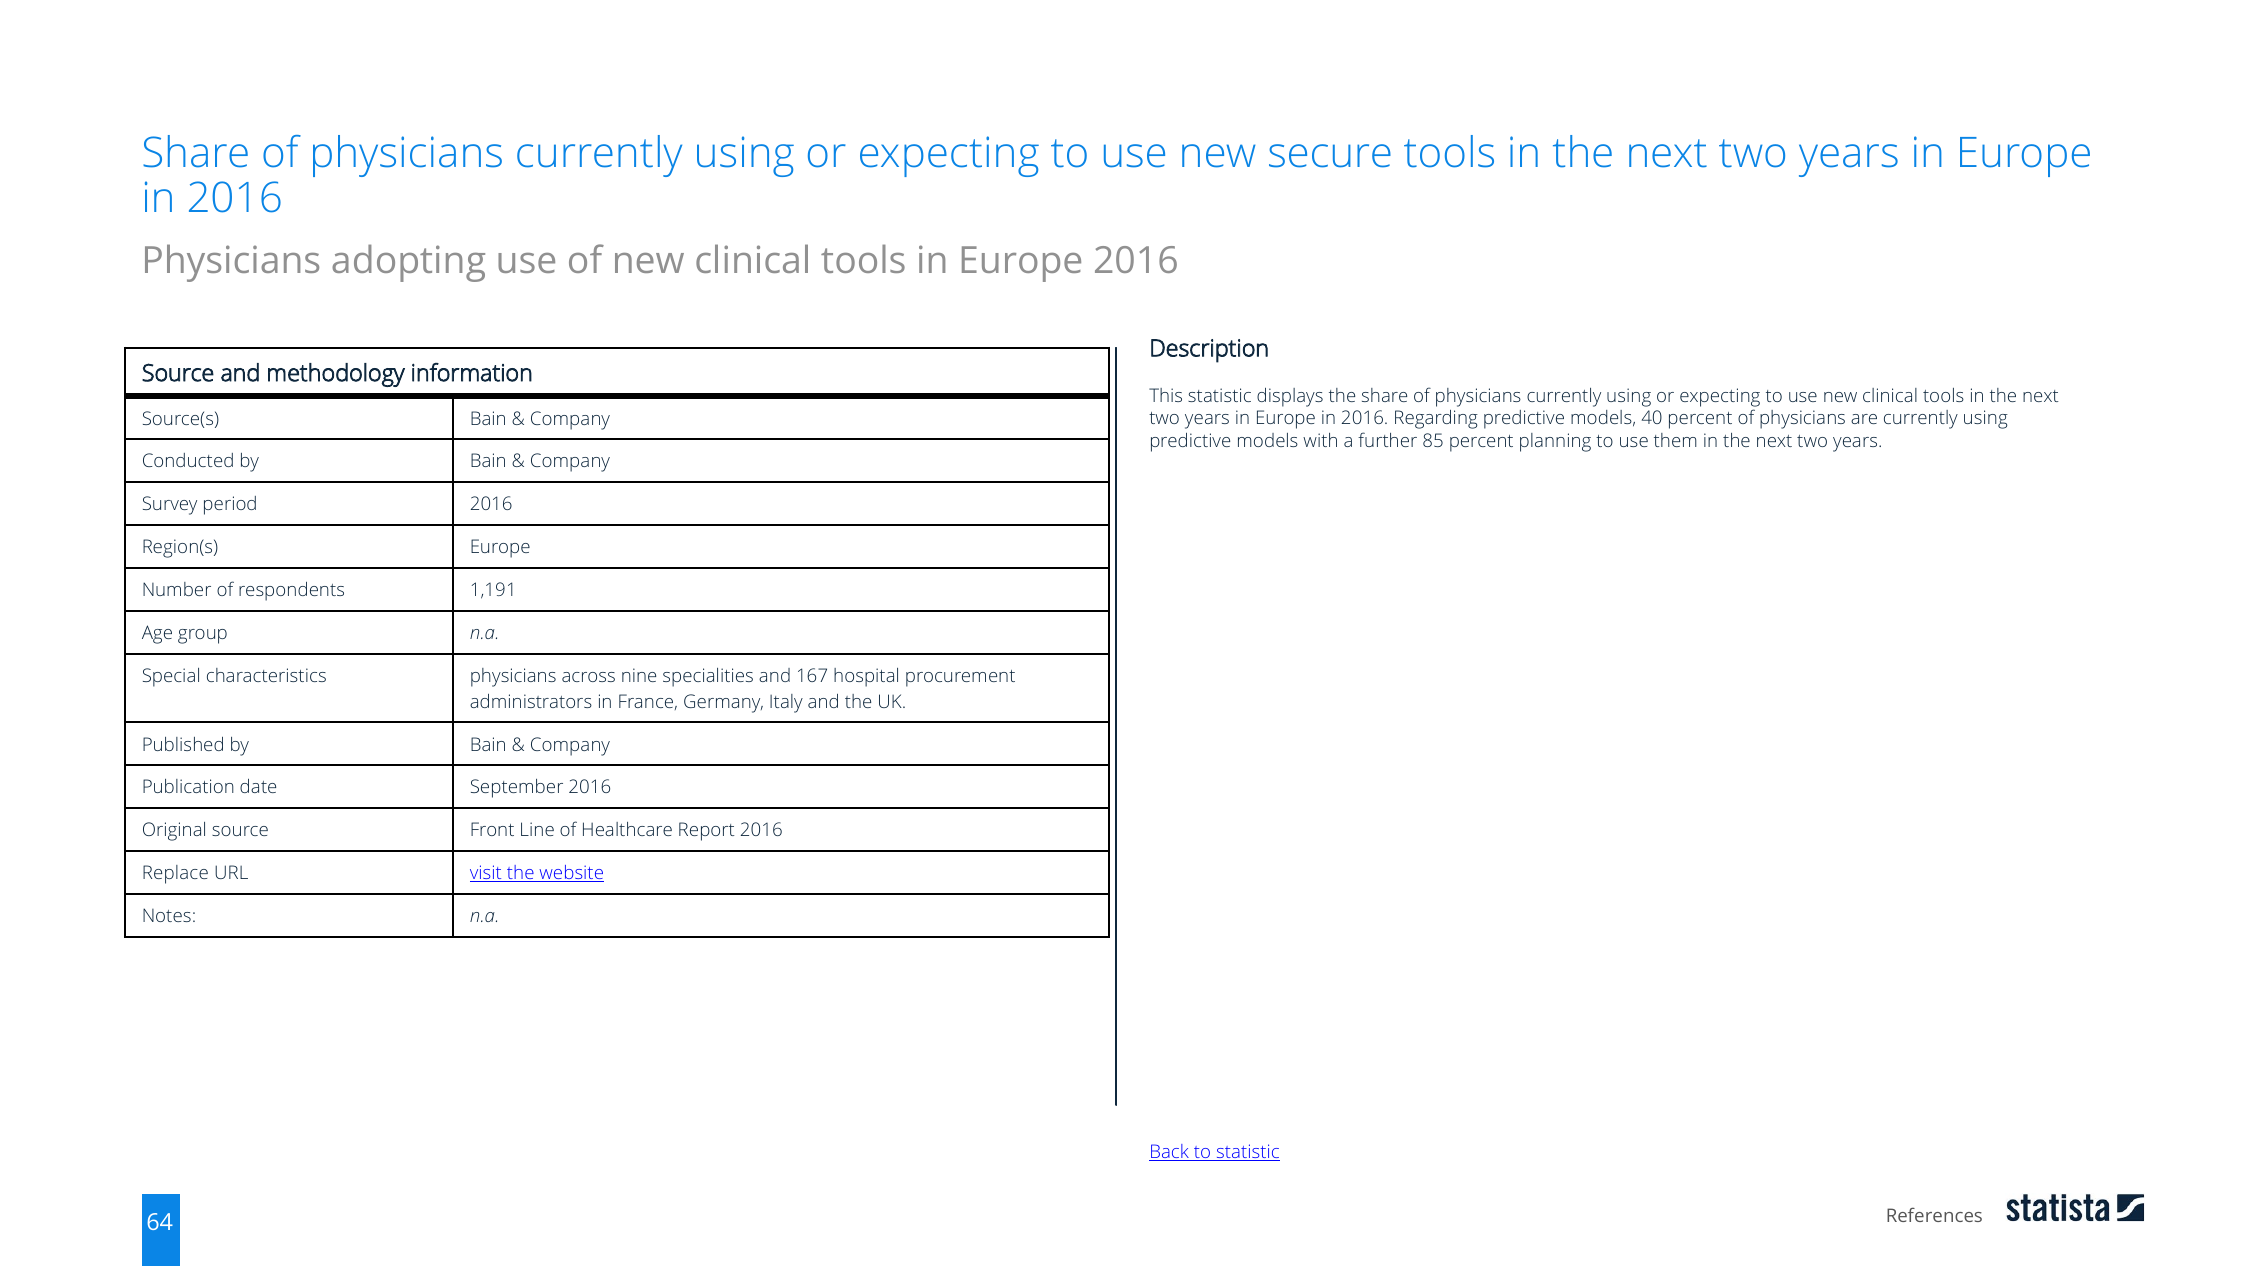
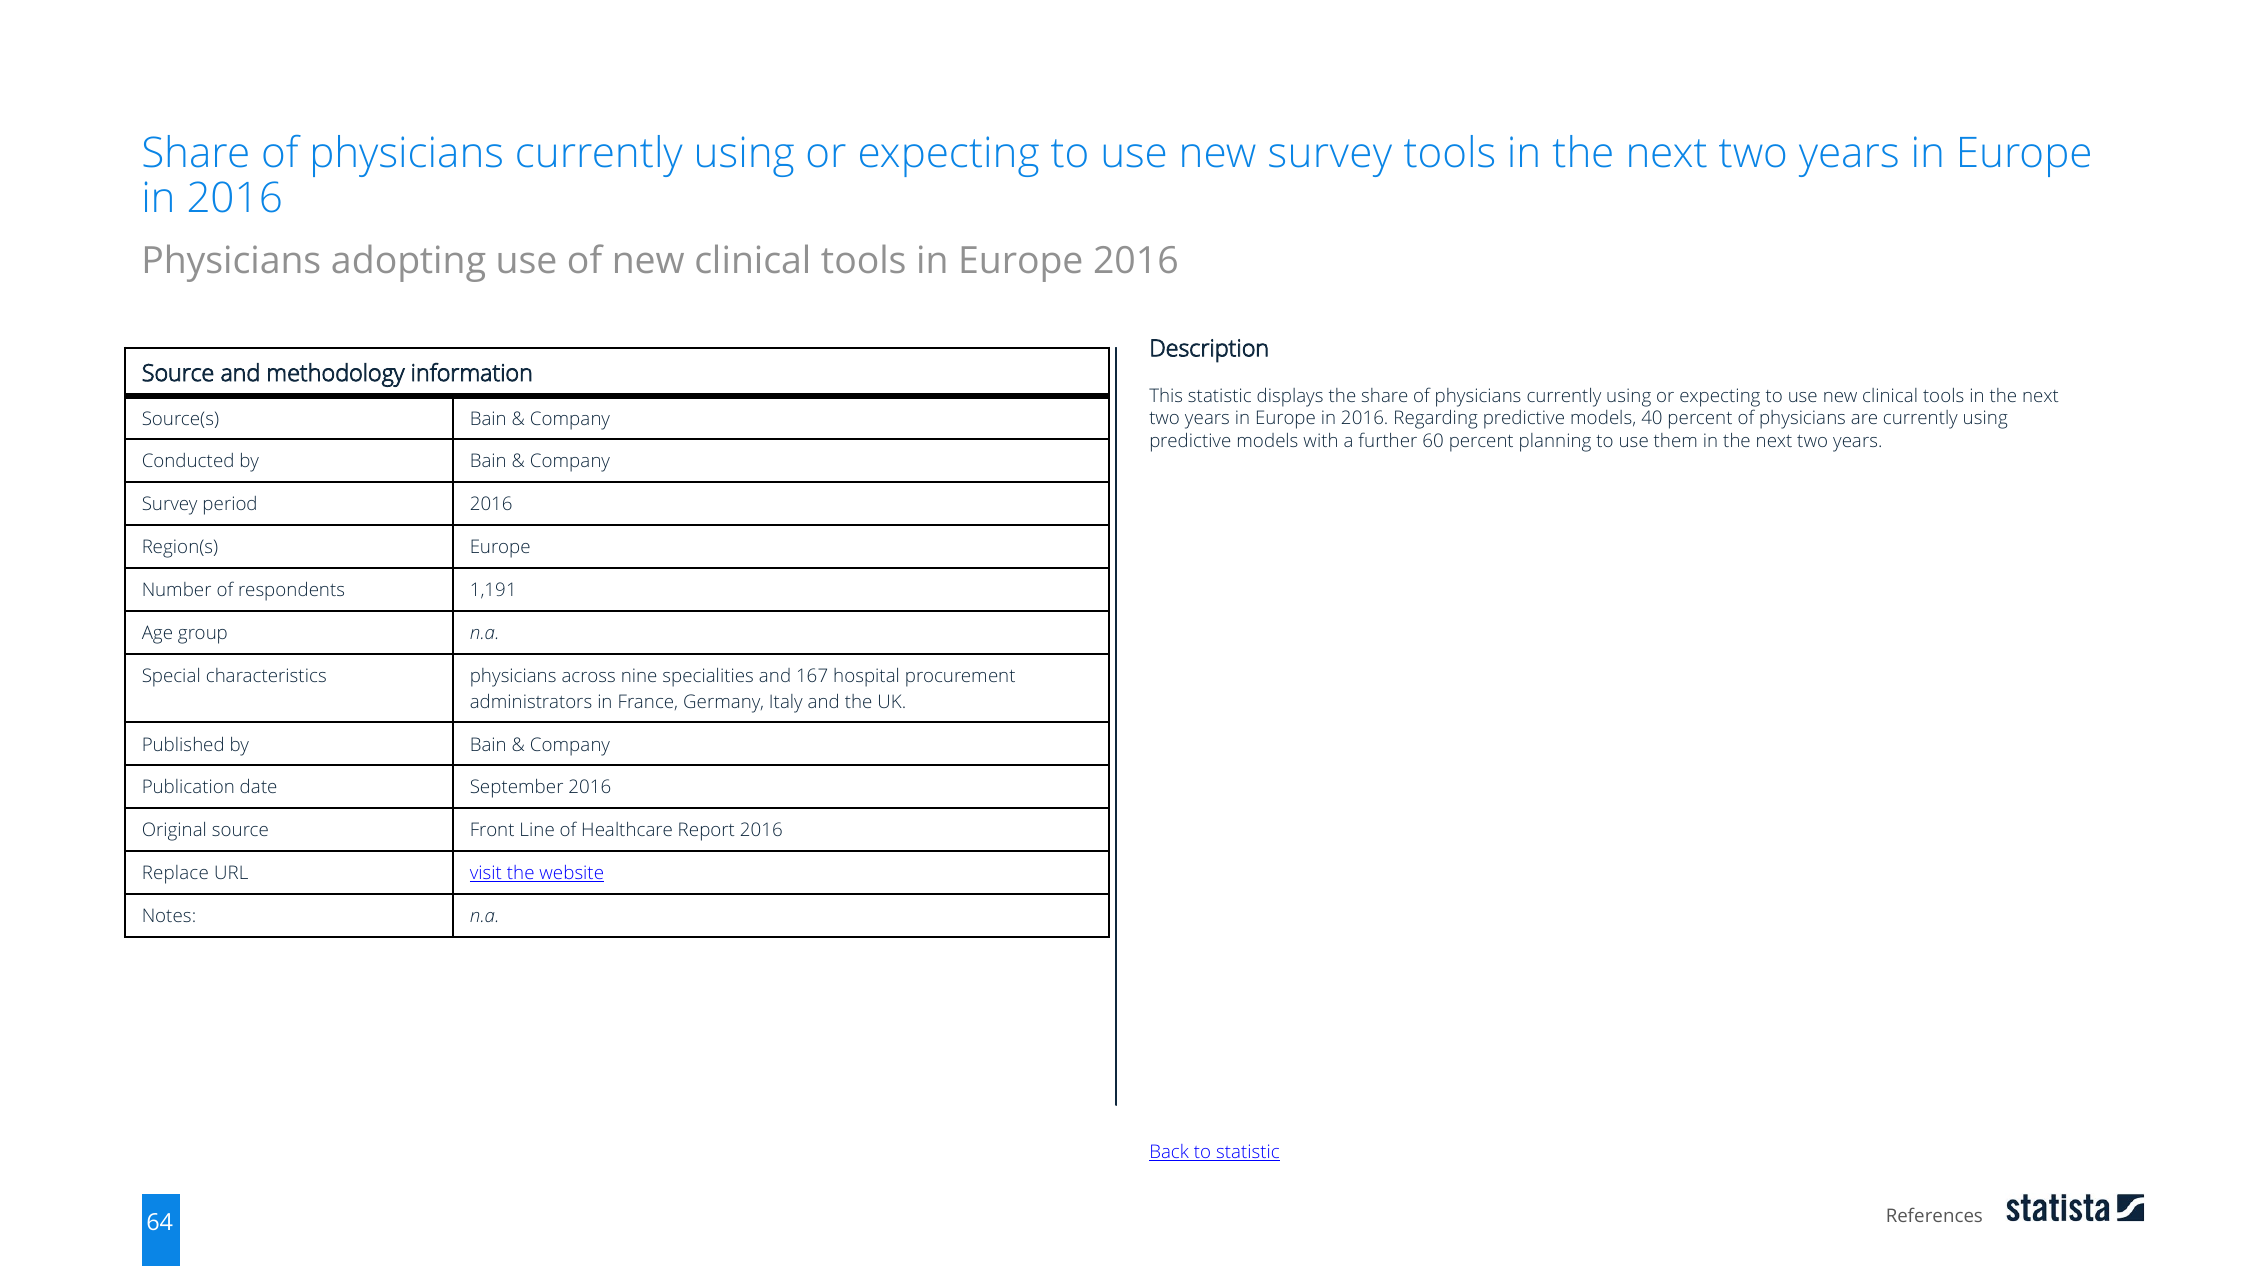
new secure: secure -> survey
85: 85 -> 60
